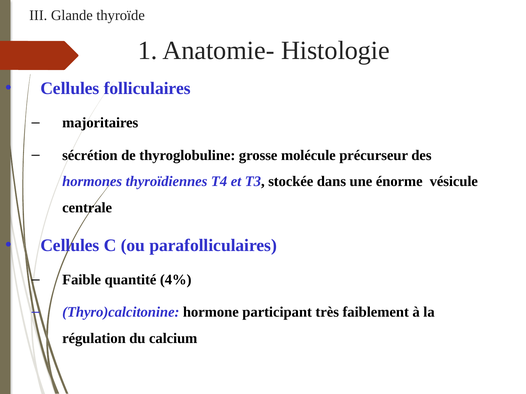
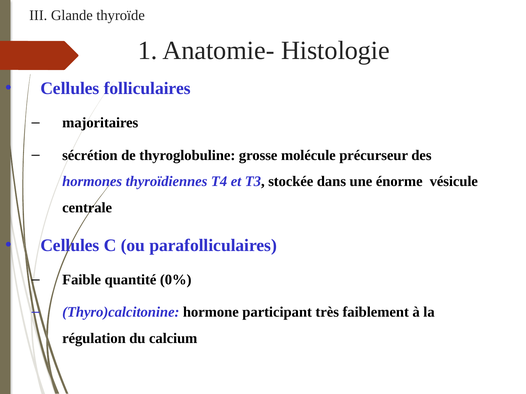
4%: 4% -> 0%
